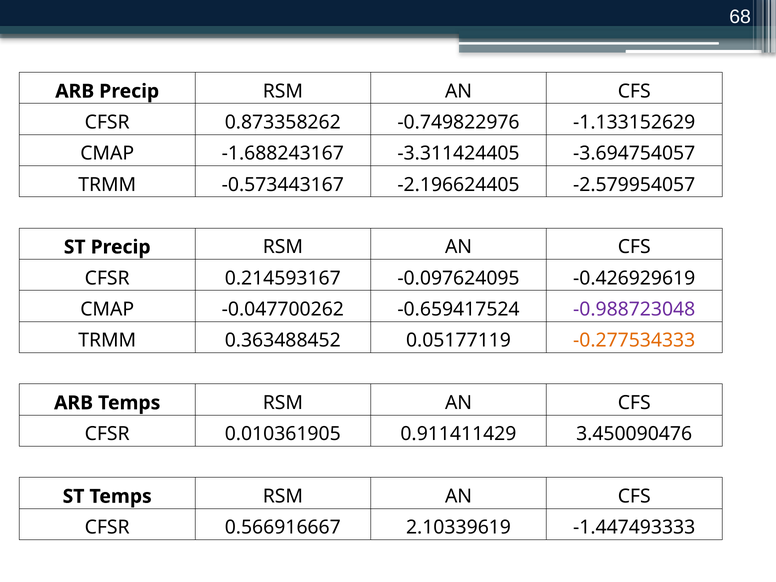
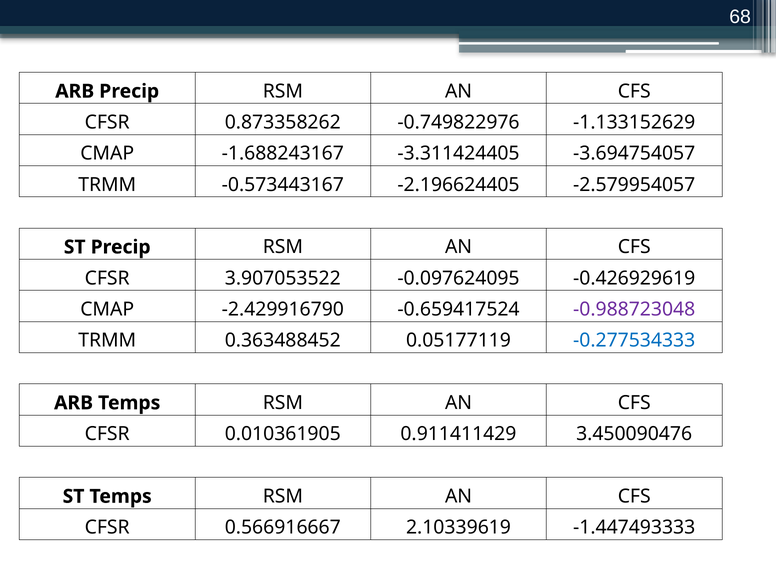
0.214593167: 0.214593167 -> 3.907053522
-0.047700262: -0.047700262 -> -2.429916790
-0.277534333 colour: orange -> blue
